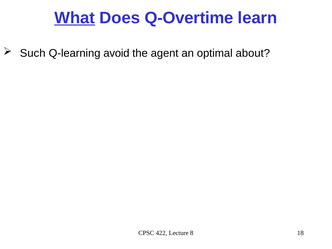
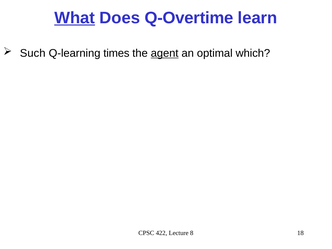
avoid: avoid -> times
agent underline: none -> present
about: about -> which
